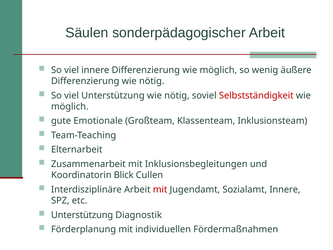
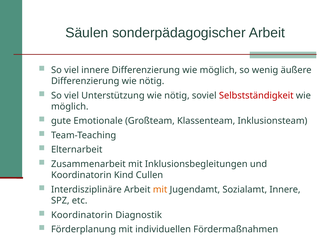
Blick: Blick -> Kind
mit at (160, 189) colour: red -> orange
Unterstützung at (82, 215): Unterstützung -> Koordinatorin
